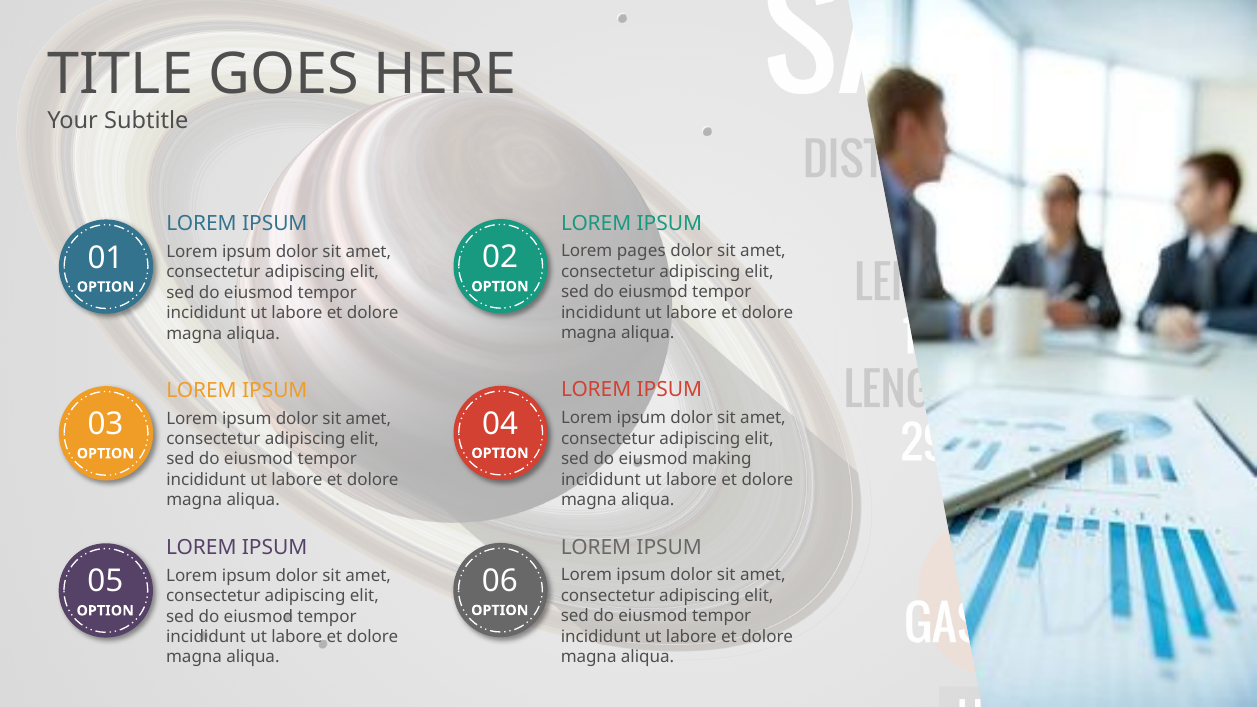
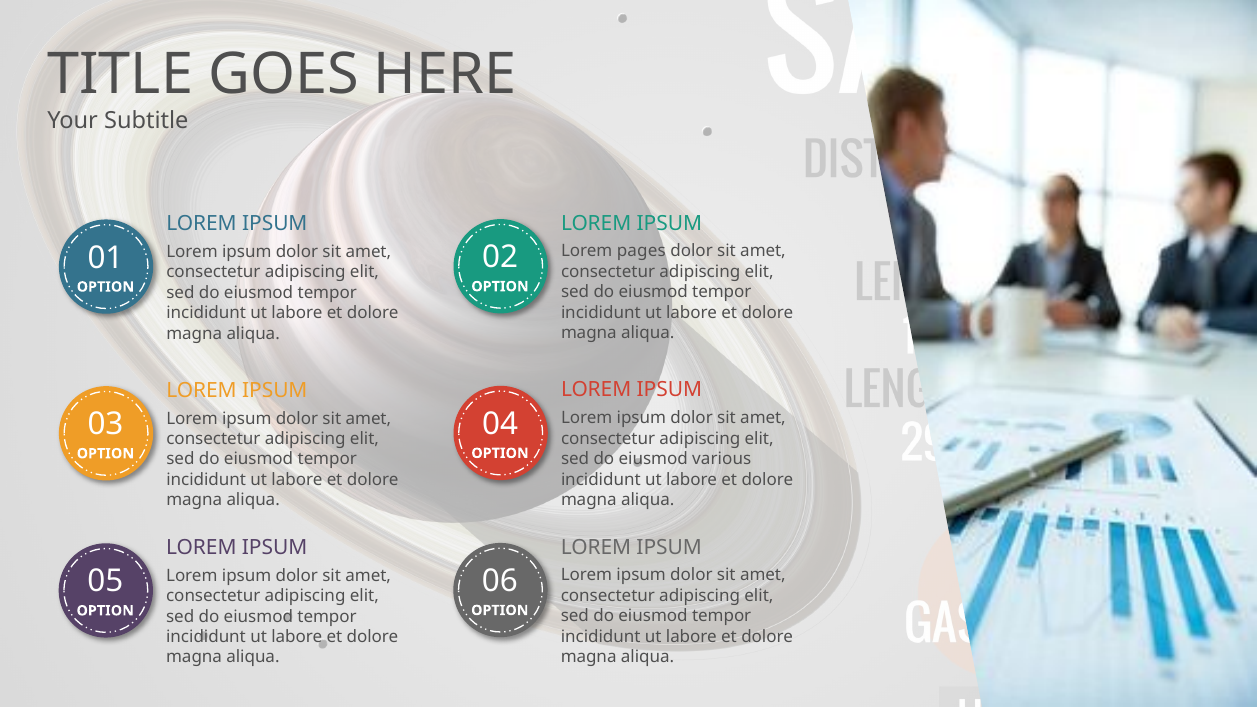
making: making -> various
